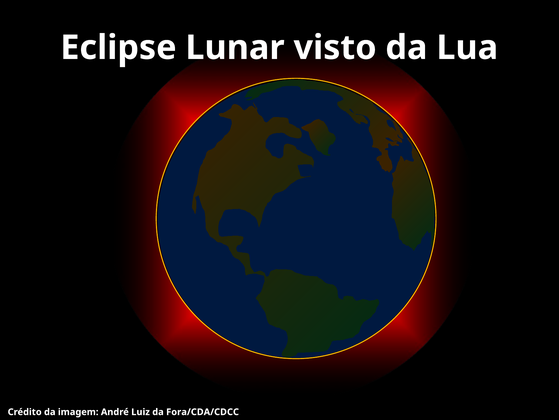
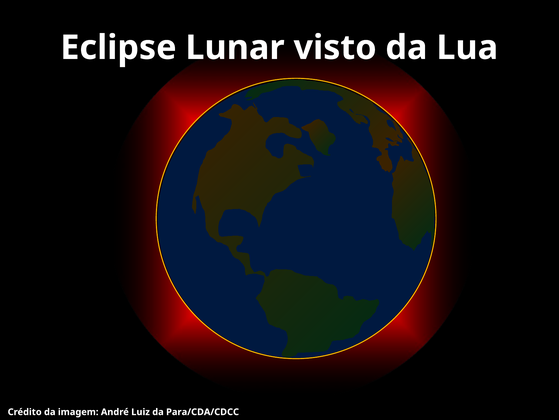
Fora/CDA/CDCC: Fora/CDA/CDCC -> Para/CDA/CDCC
